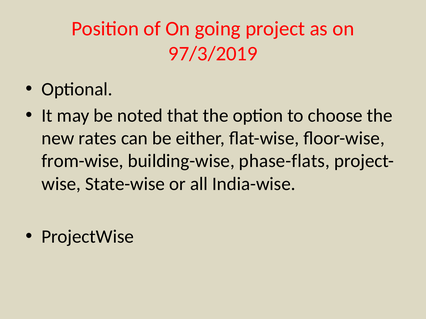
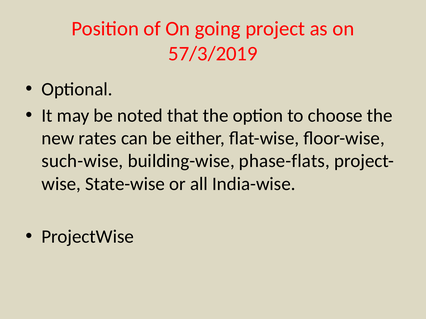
97/3/2019: 97/3/2019 -> 57/3/2019
from-wise: from-wise -> such-wise
